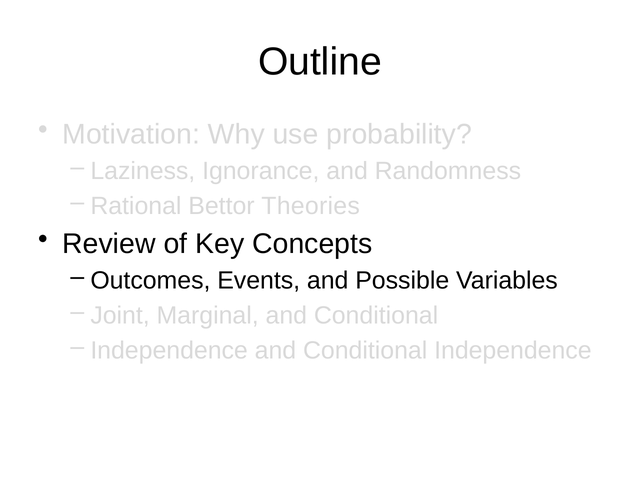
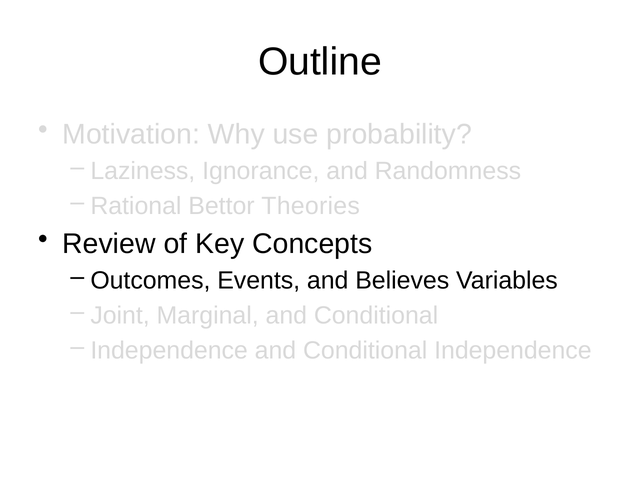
Possible: Possible -> Believes
